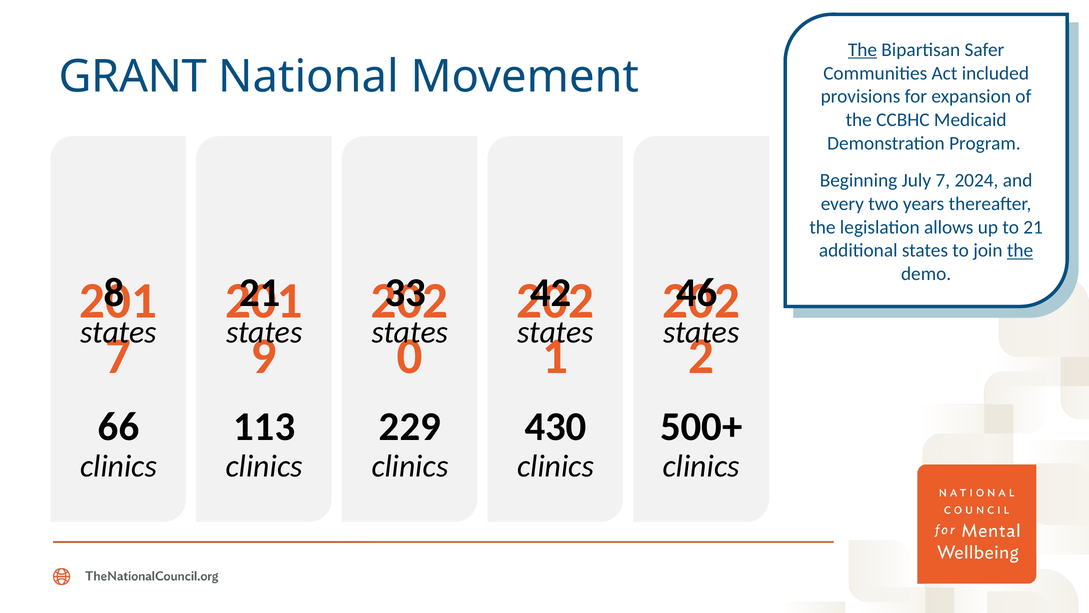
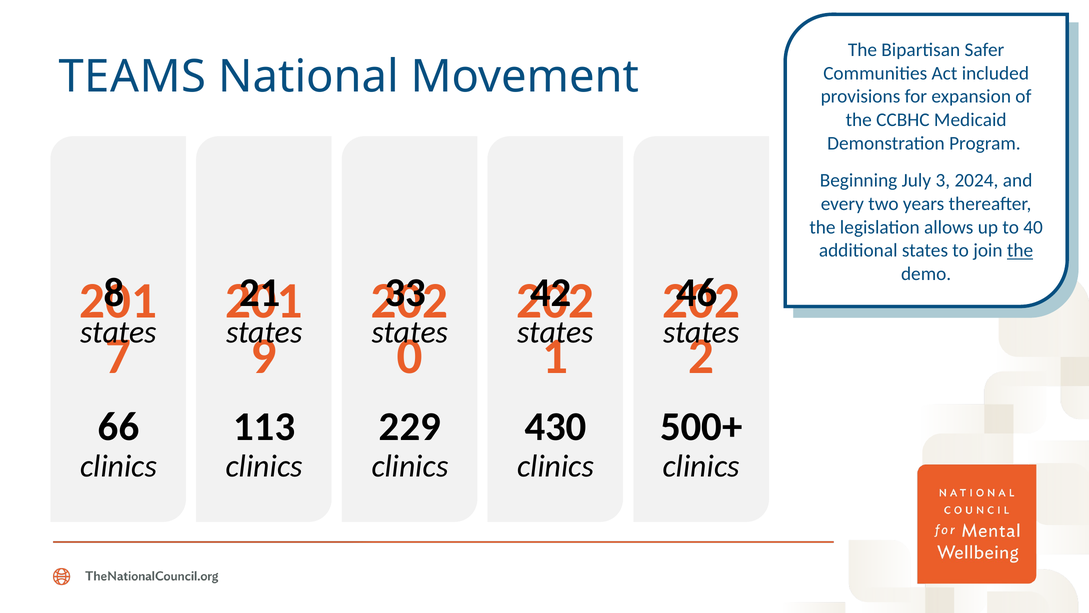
The at (862, 50) underline: present -> none
GRANT: GRANT -> TEAMS
July 7: 7 -> 3
to 21: 21 -> 40
